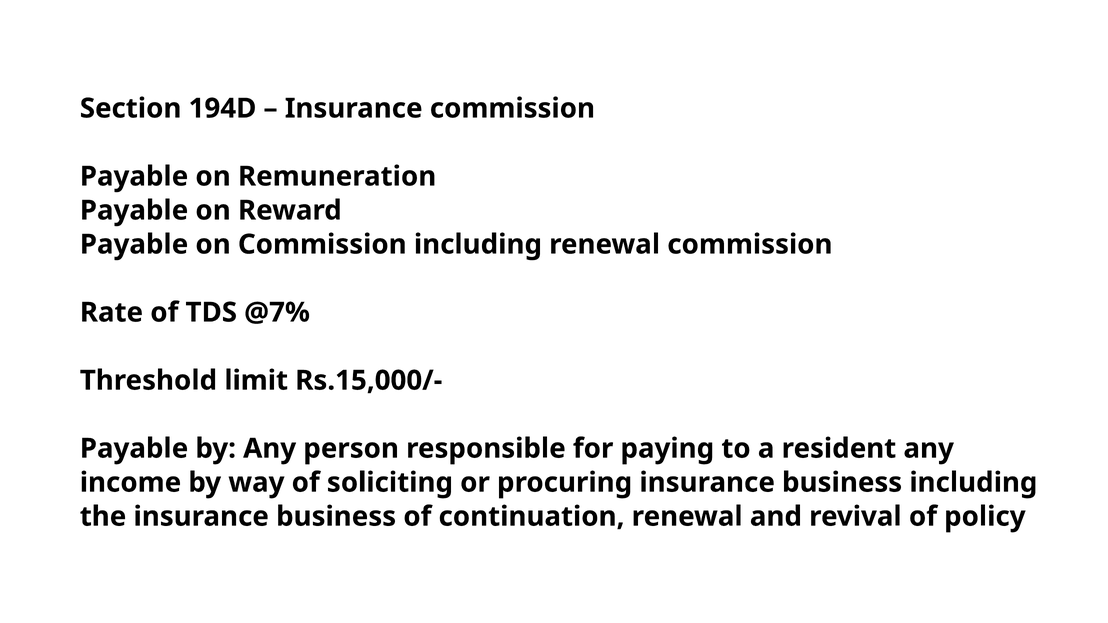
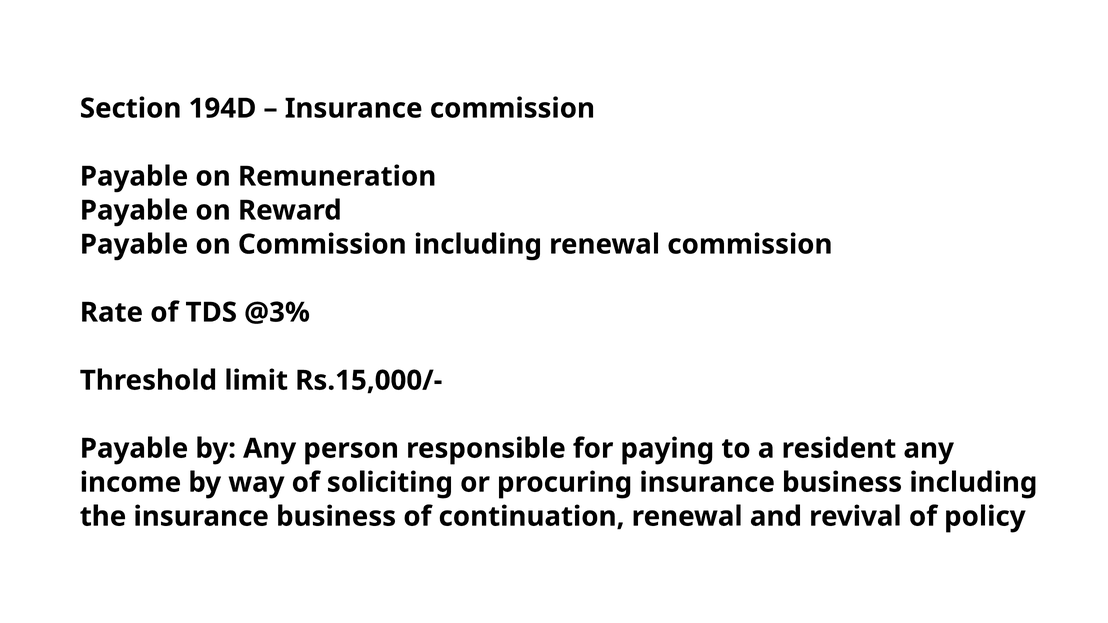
@7%: @7% -> @3%
